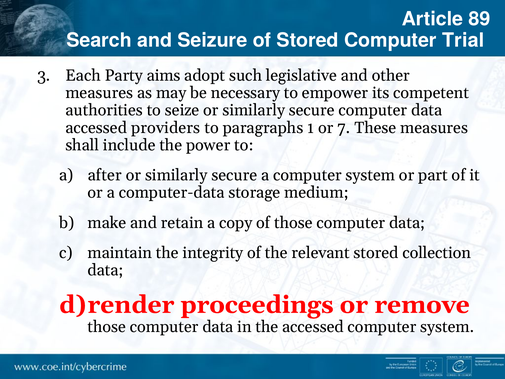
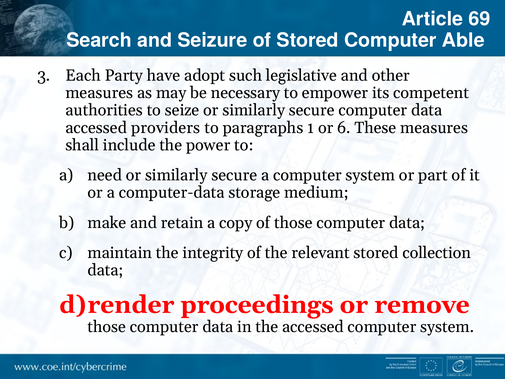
89: 89 -> 69
Trial: Trial -> Able
aims: aims -> have
7: 7 -> 6
after: after -> need
